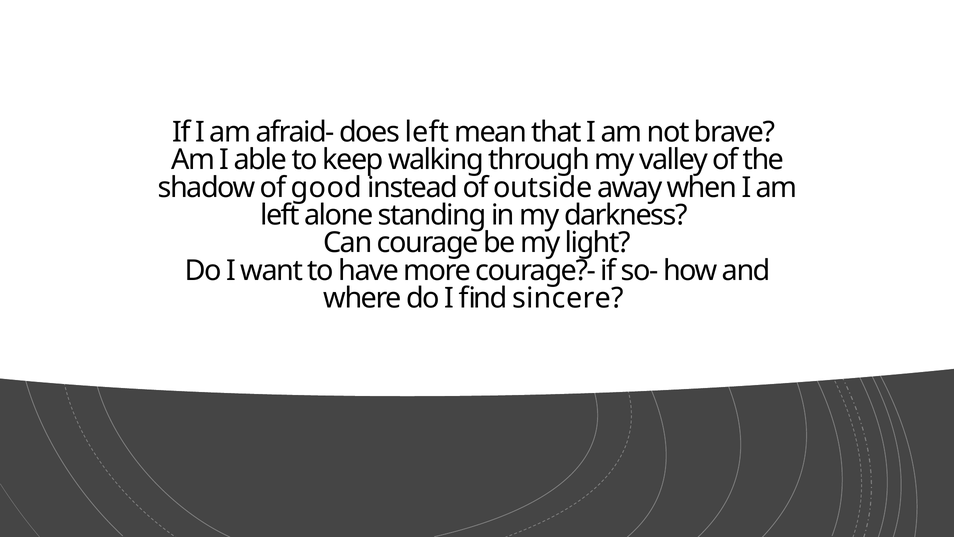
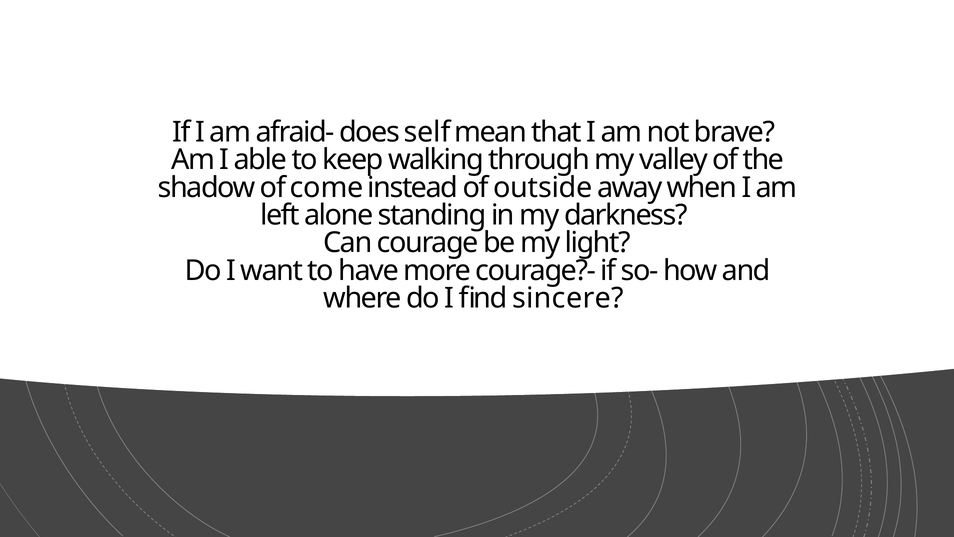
does left: left -> self
good: good -> come
